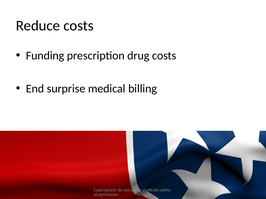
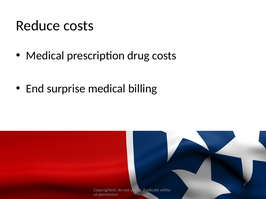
Funding at (45, 56): Funding -> Medical
